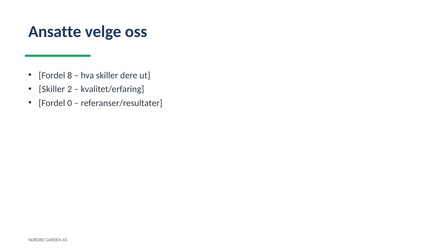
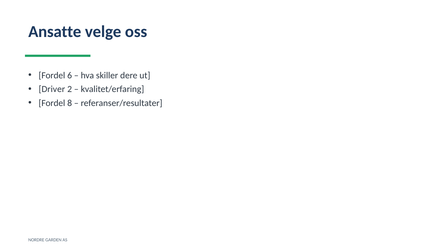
8: 8 -> 6
Skiller at (52, 89): Skiller -> Driver
0: 0 -> 8
